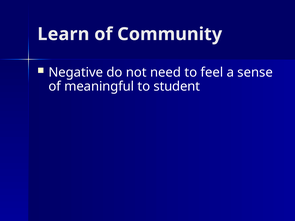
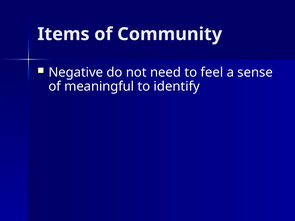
Learn: Learn -> Items
student: student -> identify
